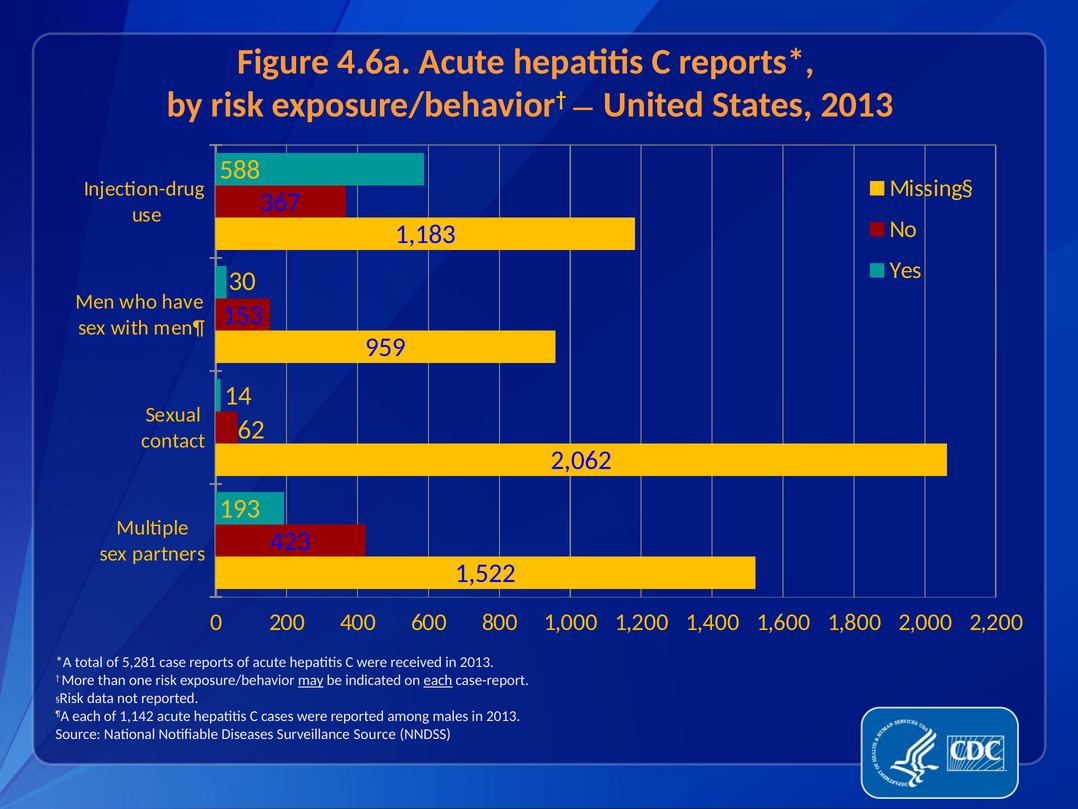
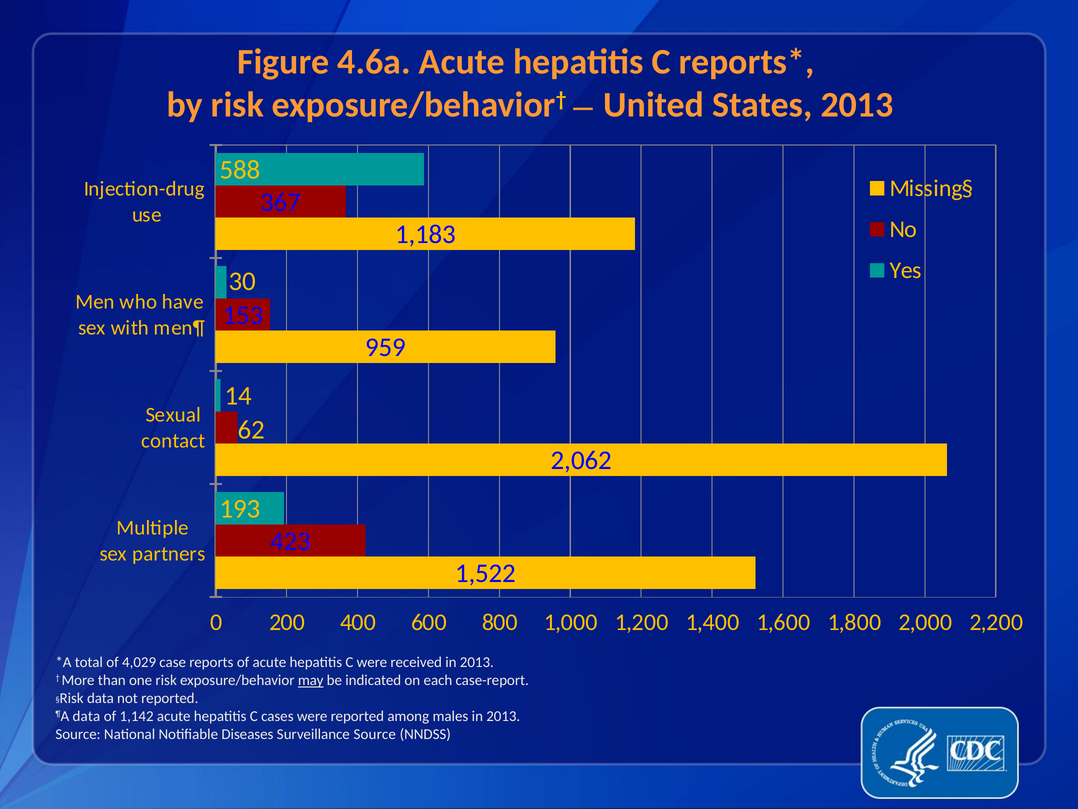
5,281: 5,281 -> 4,029
each at (438, 680) underline: present -> none
¶A each: each -> data
